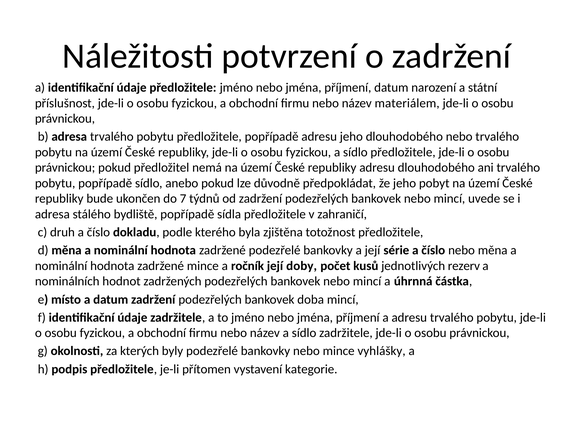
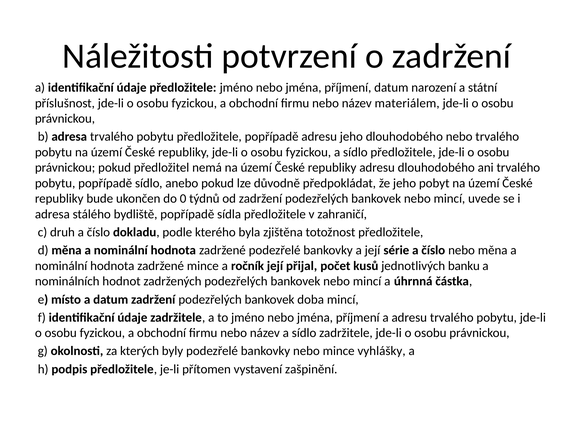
7: 7 -> 0
doby: doby -> přijal
rezerv: rezerv -> banku
kategorie: kategorie -> zašpinění
